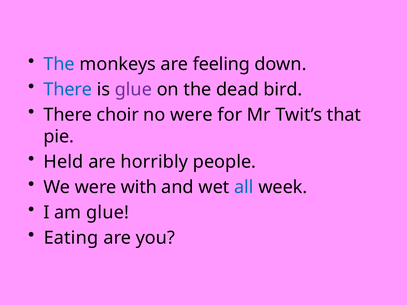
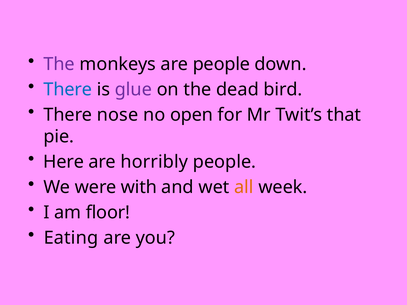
The at (59, 64) colour: blue -> purple
are feeling: feeling -> people
choir: choir -> nose
no were: were -> open
Held: Held -> Here
all colour: blue -> orange
am glue: glue -> floor
